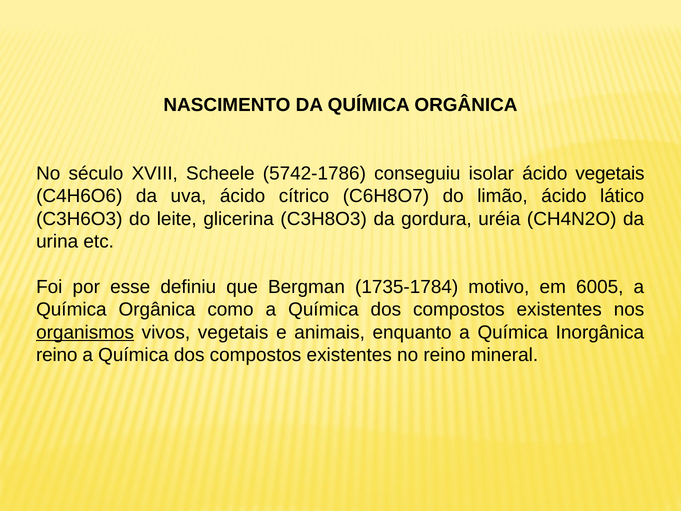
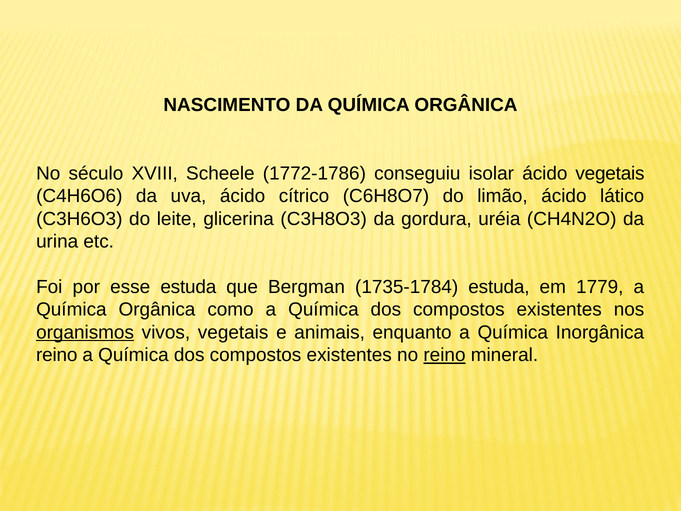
5742-1786: 5742-1786 -> 1772-1786
esse definiu: definiu -> estuda
1735-1784 motivo: motivo -> estuda
6005: 6005 -> 1779
reino at (444, 355) underline: none -> present
